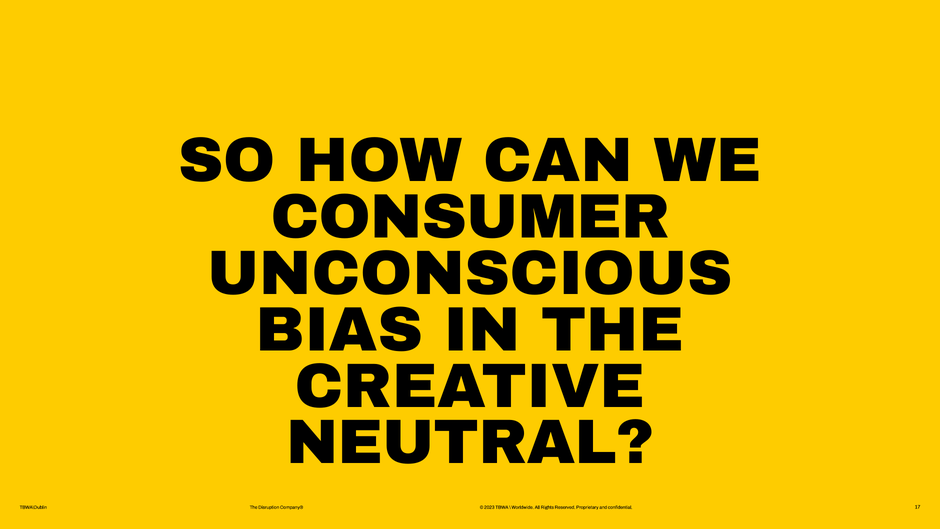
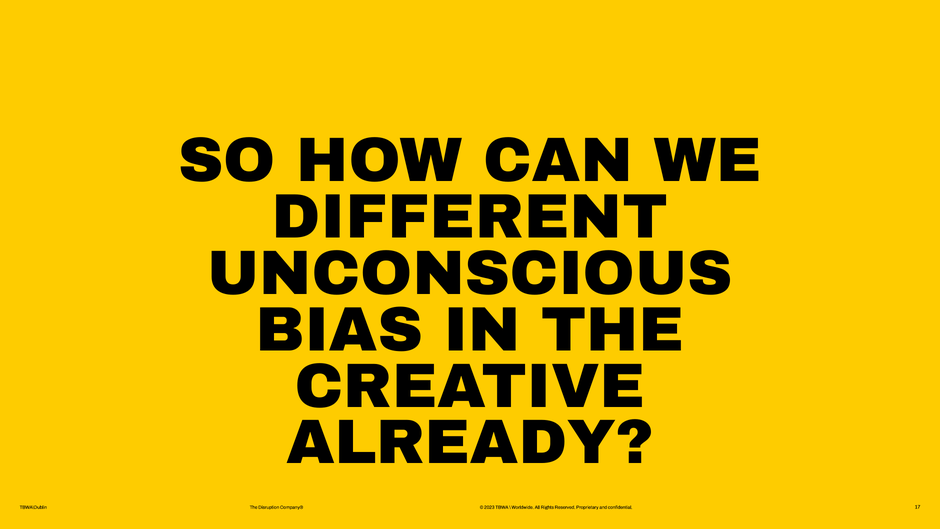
CONSUMER: CONSUMER -> DIFFERENT
NEUTRAL: NEUTRAL -> ALREADY
